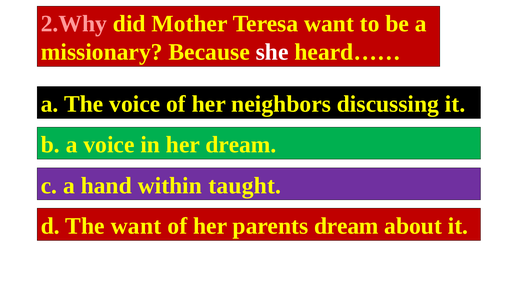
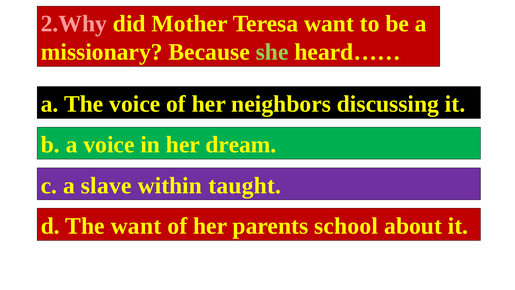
she colour: white -> light green
hand: hand -> slave
parents dream: dream -> school
